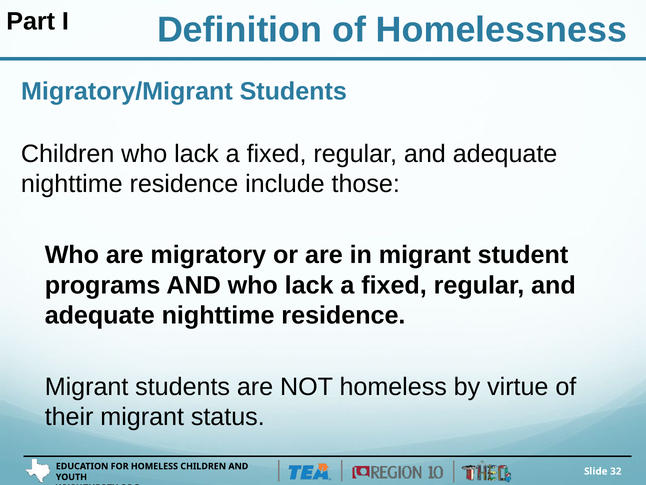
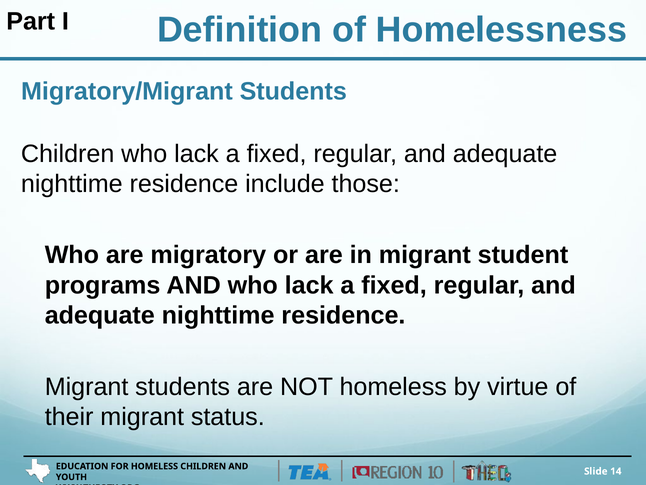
32: 32 -> 14
